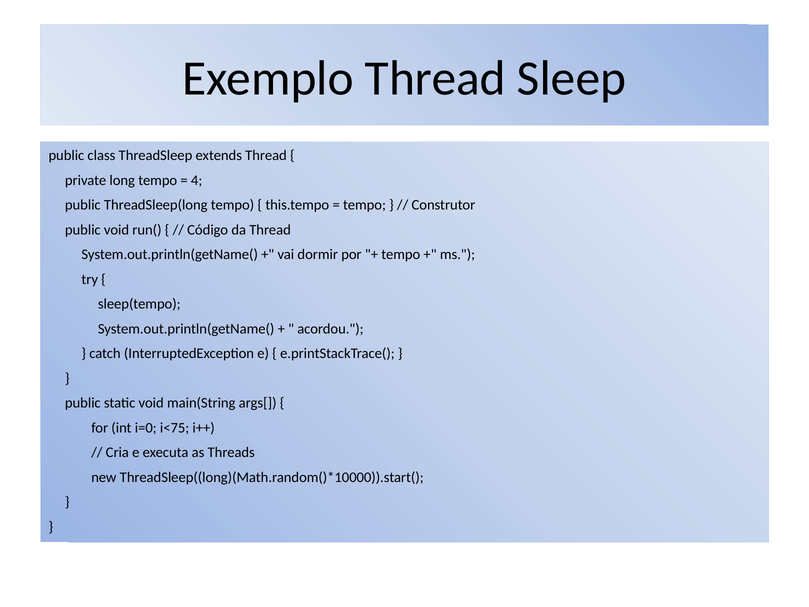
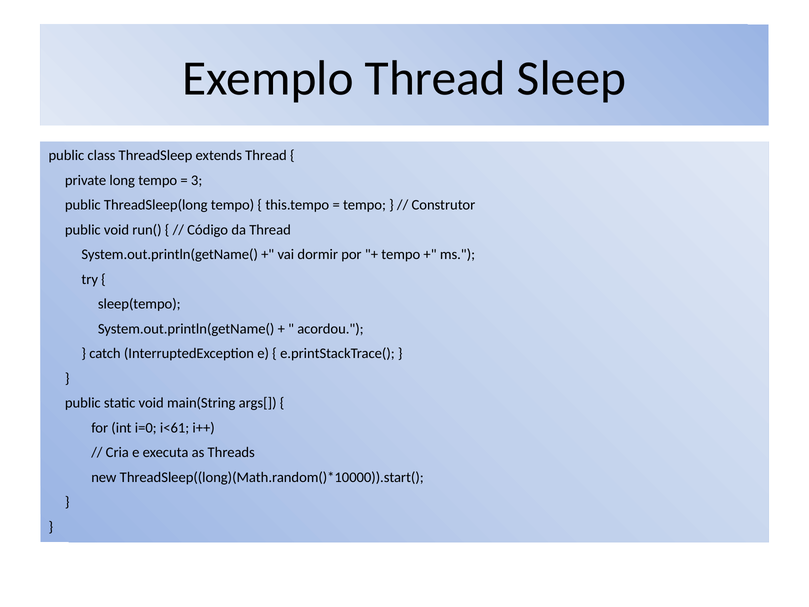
4: 4 -> 3
i<75: i<75 -> i<61
